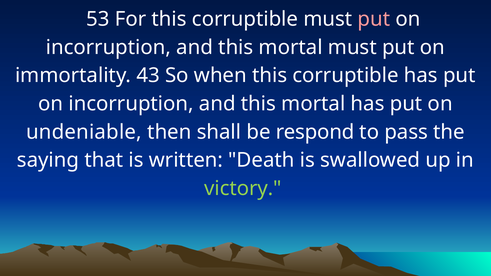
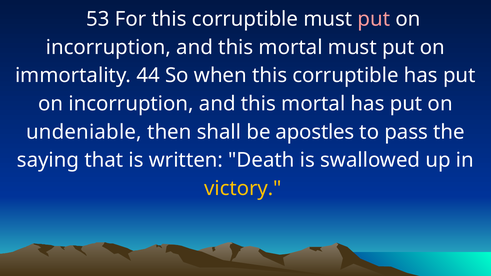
43: 43 -> 44
respond: respond -> apostles
victory colour: light green -> yellow
